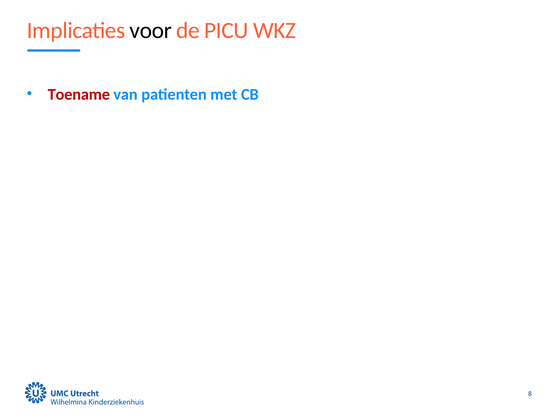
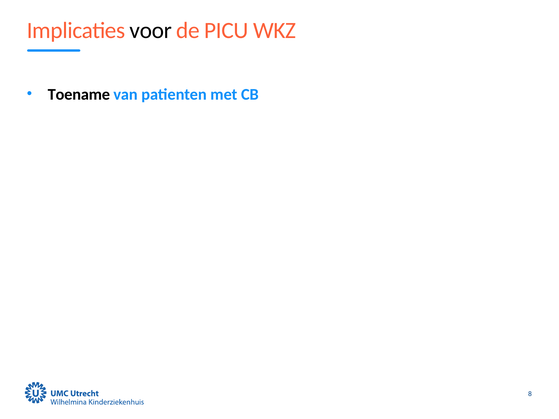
Toename colour: red -> black
